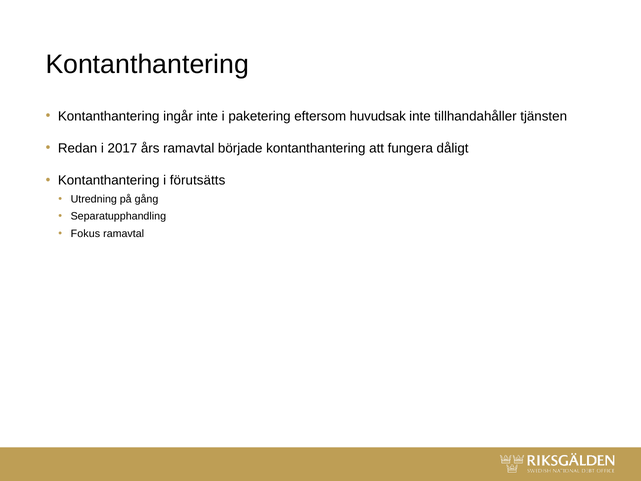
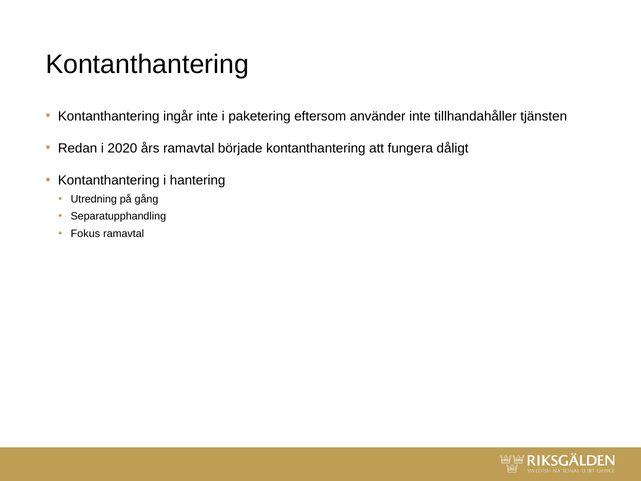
huvudsak: huvudsak -> använder
2017: 2017 -> 2020
förutsätts: förutsätts -> hantering
